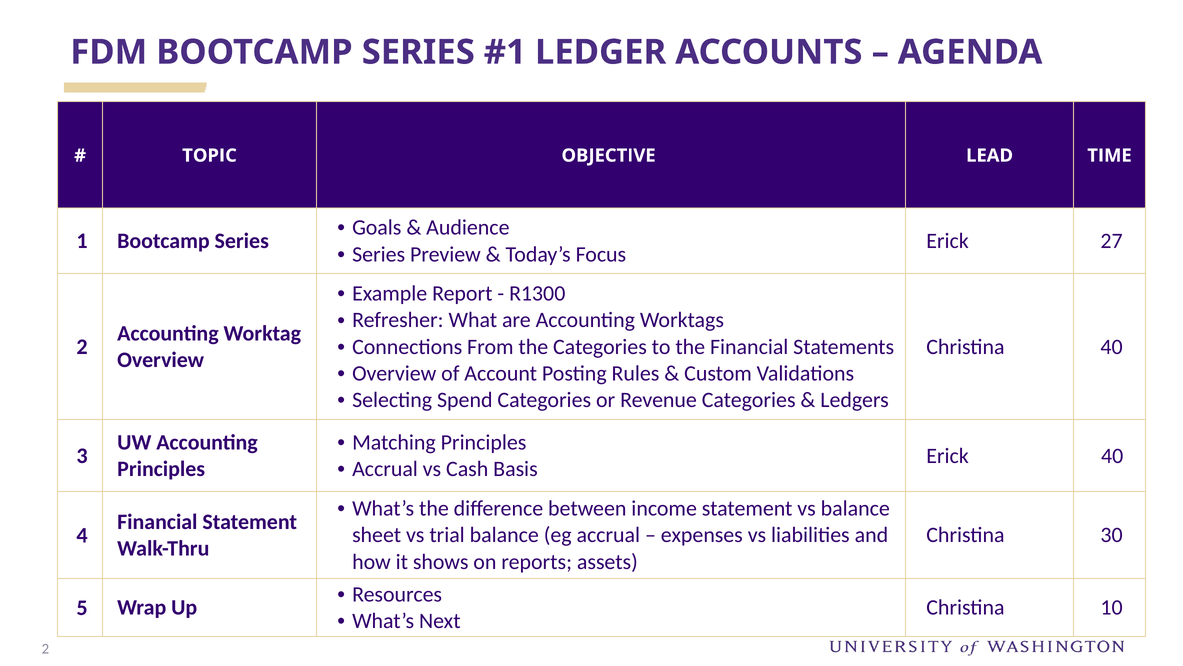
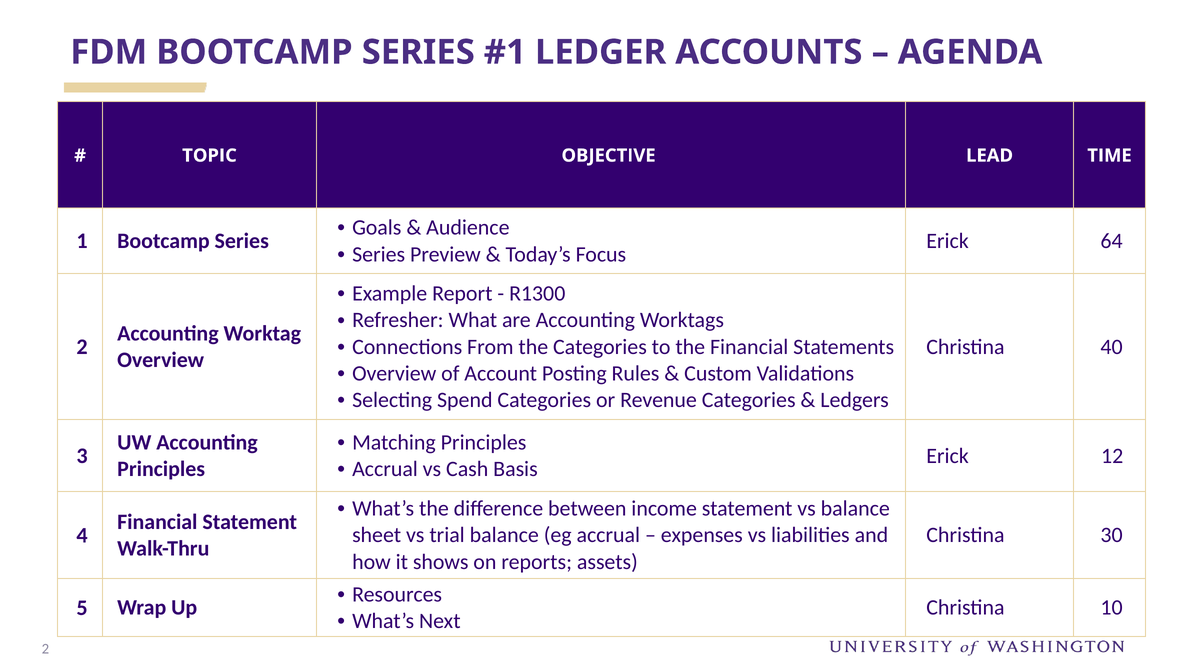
27: 27 -> 64
Erick 40: 40 -> 12
